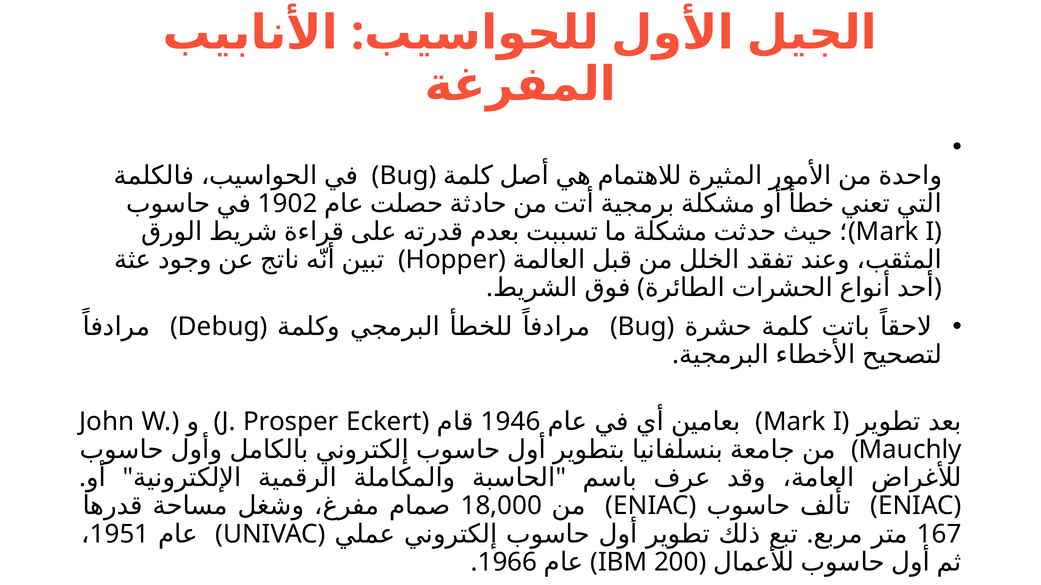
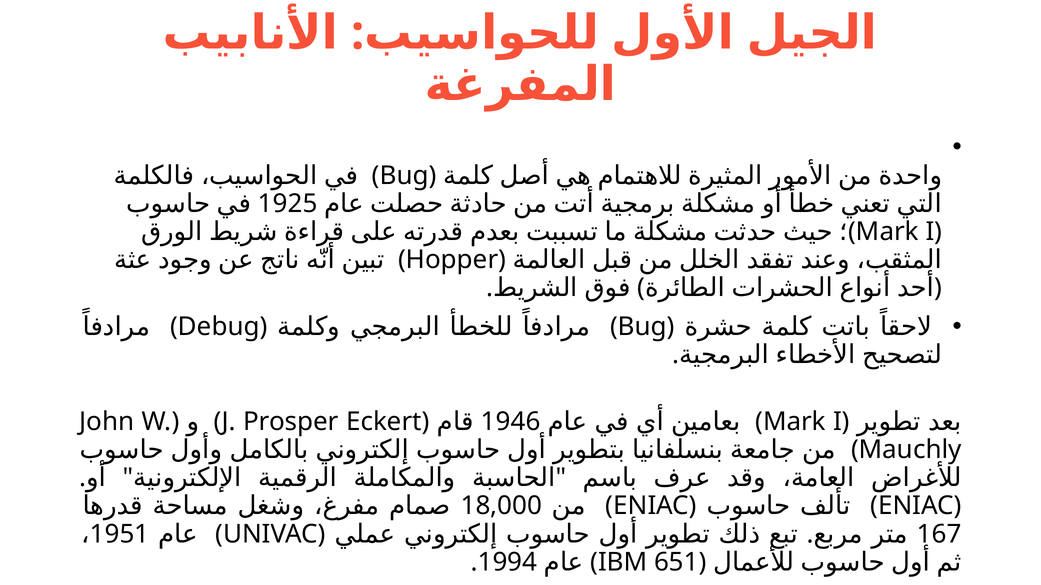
1902: 1902 -> 1925
1966: 1966 -> 1994
200: 200 -> 651
